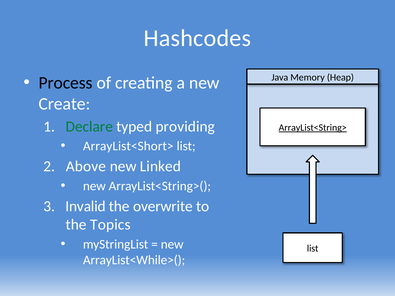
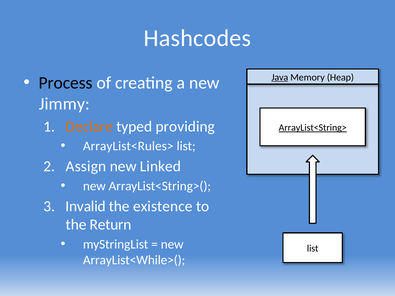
Java underline: none -> present
Create: Create -> Jimmy
Declare colour: green -> orange
ArrayList<Short>: ArrayList<Short> -> ArrayList<Rules>
Above: Above -> Assign
overwrite: overwrite -> existence
Topics: Topics -> Return
